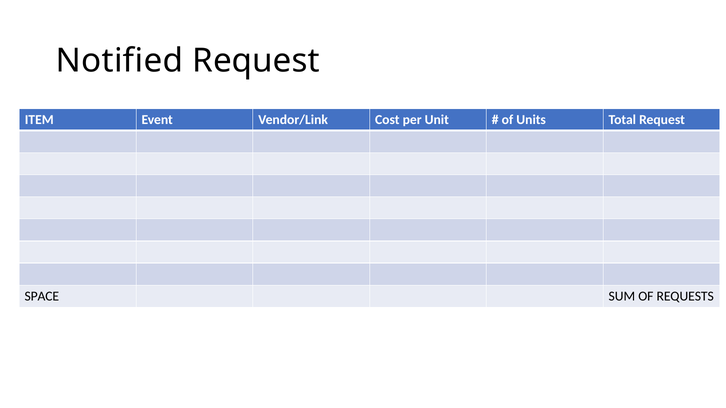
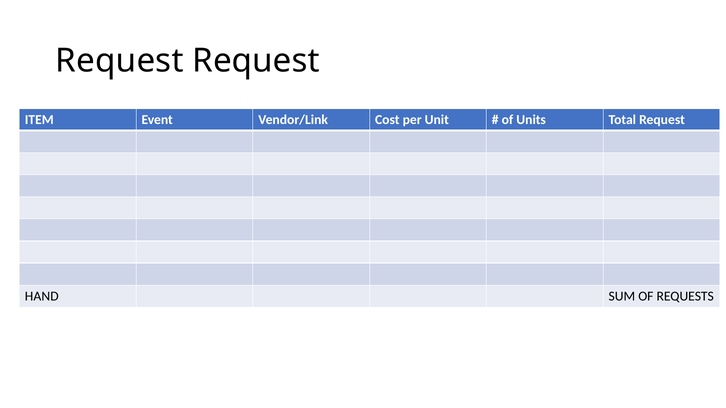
Notified at (119, 61): Notified -> Request
SPACE: SPACE -> HAND
